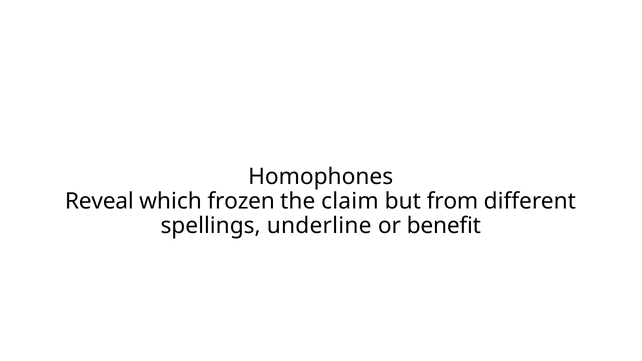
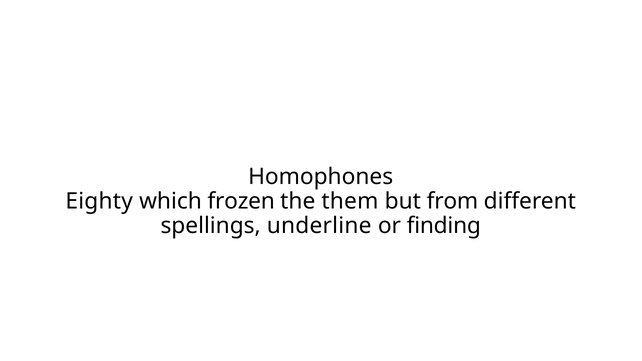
Reveal: Reveal -> Eighty
claim: claim -> them
benefit: benefit -> finding
